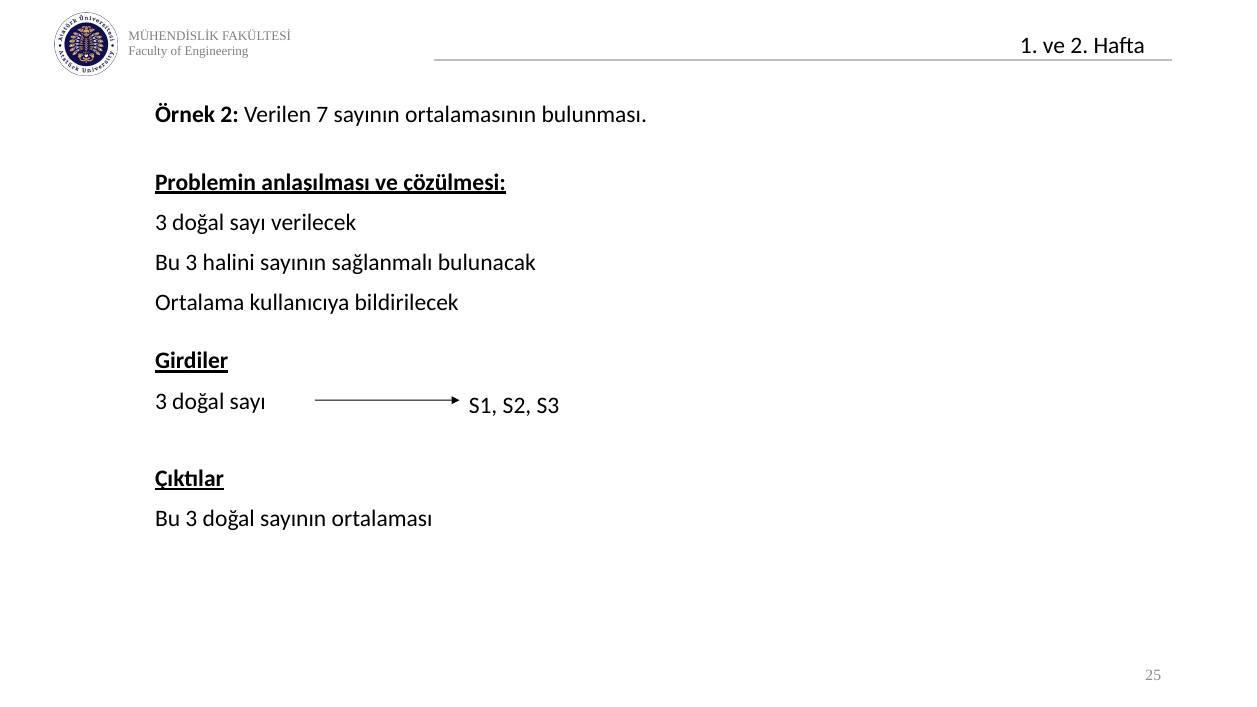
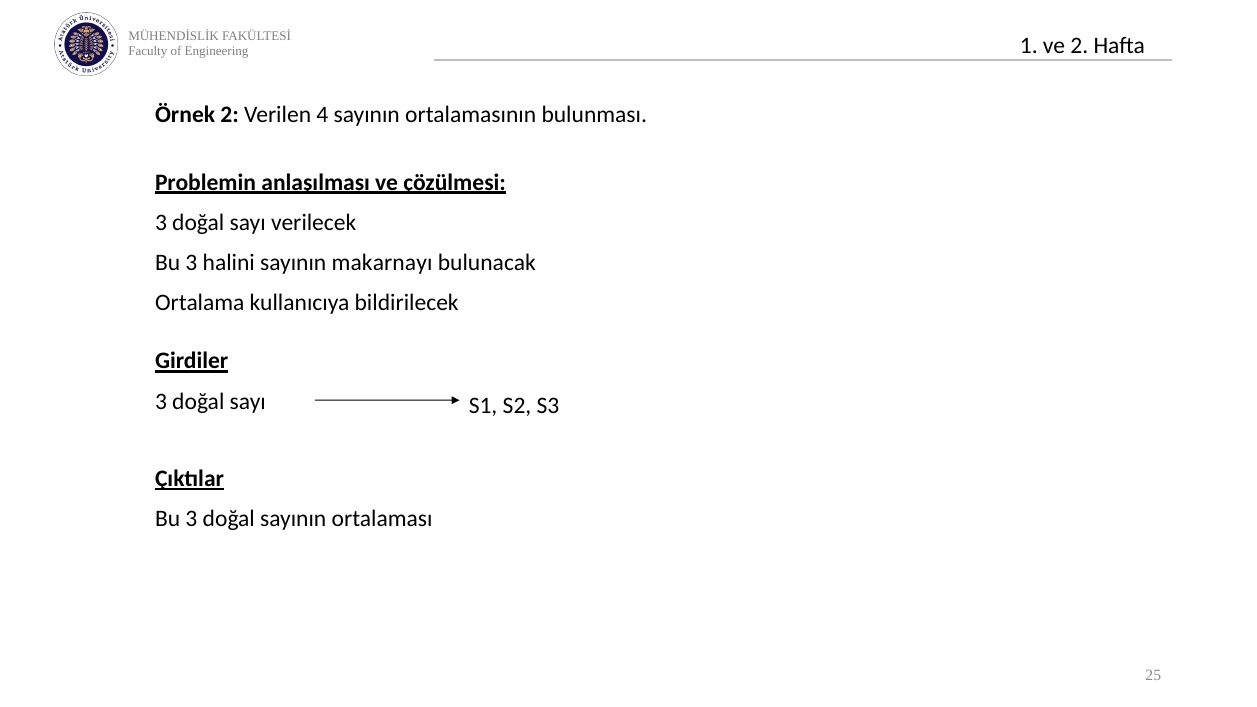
7: 7 -> 4
sağlanmalı: sağlanmalı -> makarnayı
